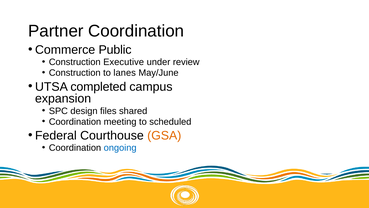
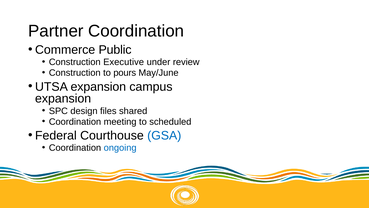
lanes: lanes -> pours
UTSA completed: completed -> expansion
GSA colour: orange -> blue
